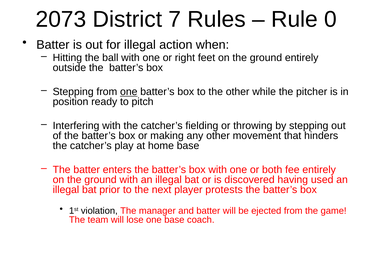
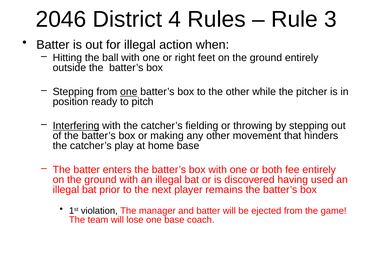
2073: 2073 -> 2046
7: 7 -> 4
0: 0 -> 3
Interfering underline: none -> present
protests: protests -> remains
